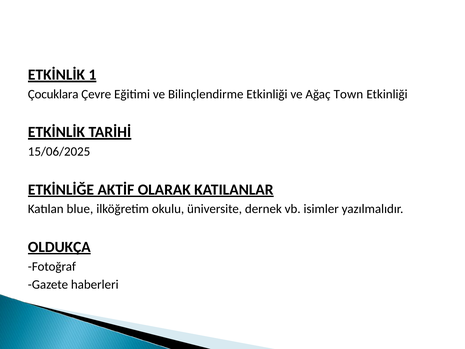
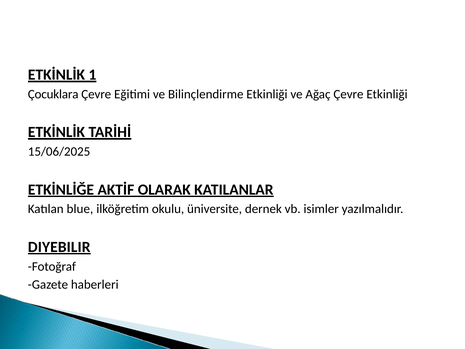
Ağaç Town: Town -> Çevre
OLDUKÇA: OLDUKÇA -> DIYEBILIR
